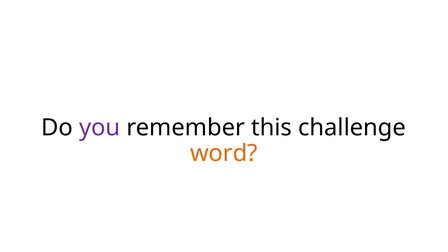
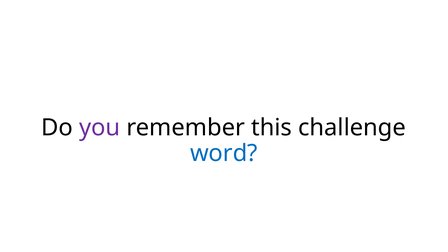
word colour: orange -> blue
